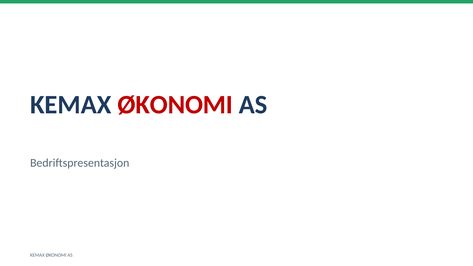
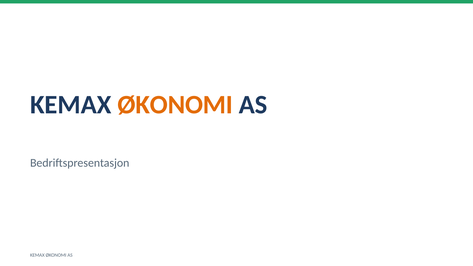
ØKONOMI at (175, 105) colour: red -> orange
